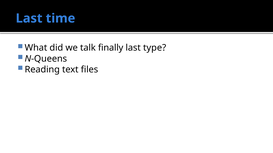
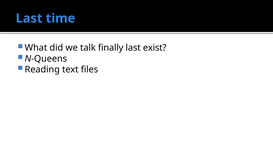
type: type -> exist
